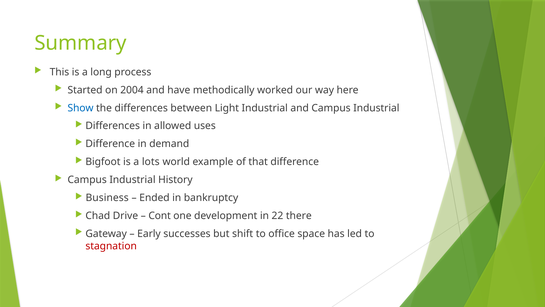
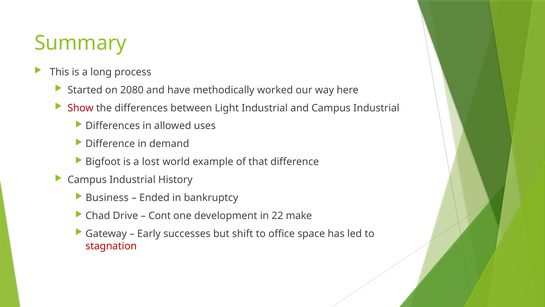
2004: 2004 -> 2080
Show colour: blue -> red
lots: lots -> lost
there: there -> make
